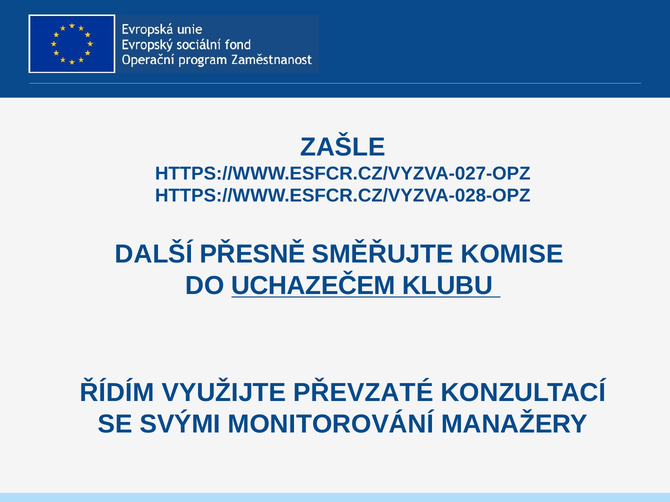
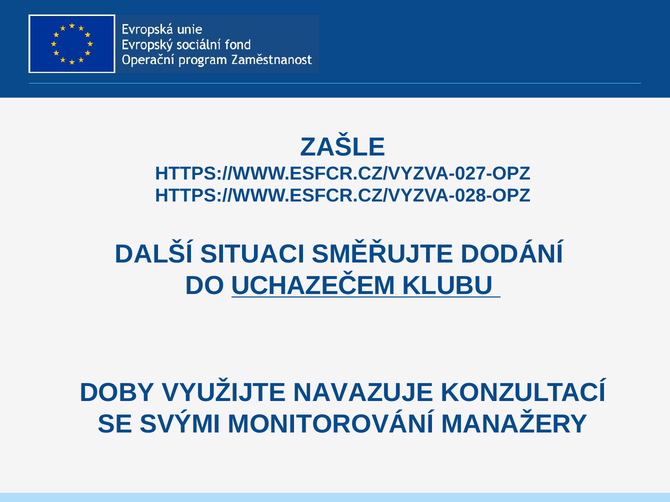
PŘESNĚ: PŘESNĚ -> SITUACI
KOMISE: KOMISE -> DODÁNÍ
ŘÍDÍM: ŘÍDÍM -> DOBY
PŘEVZATÉ: PŘEVZATÉ -> NAVAZUJE
